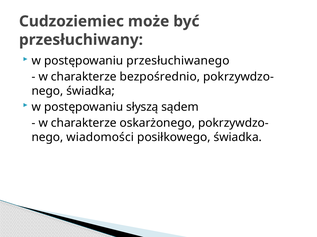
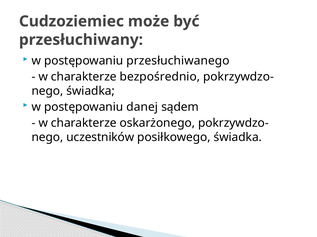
słyszą: słyszą -> danej
wiadomości: wiadomości -> uczestników
